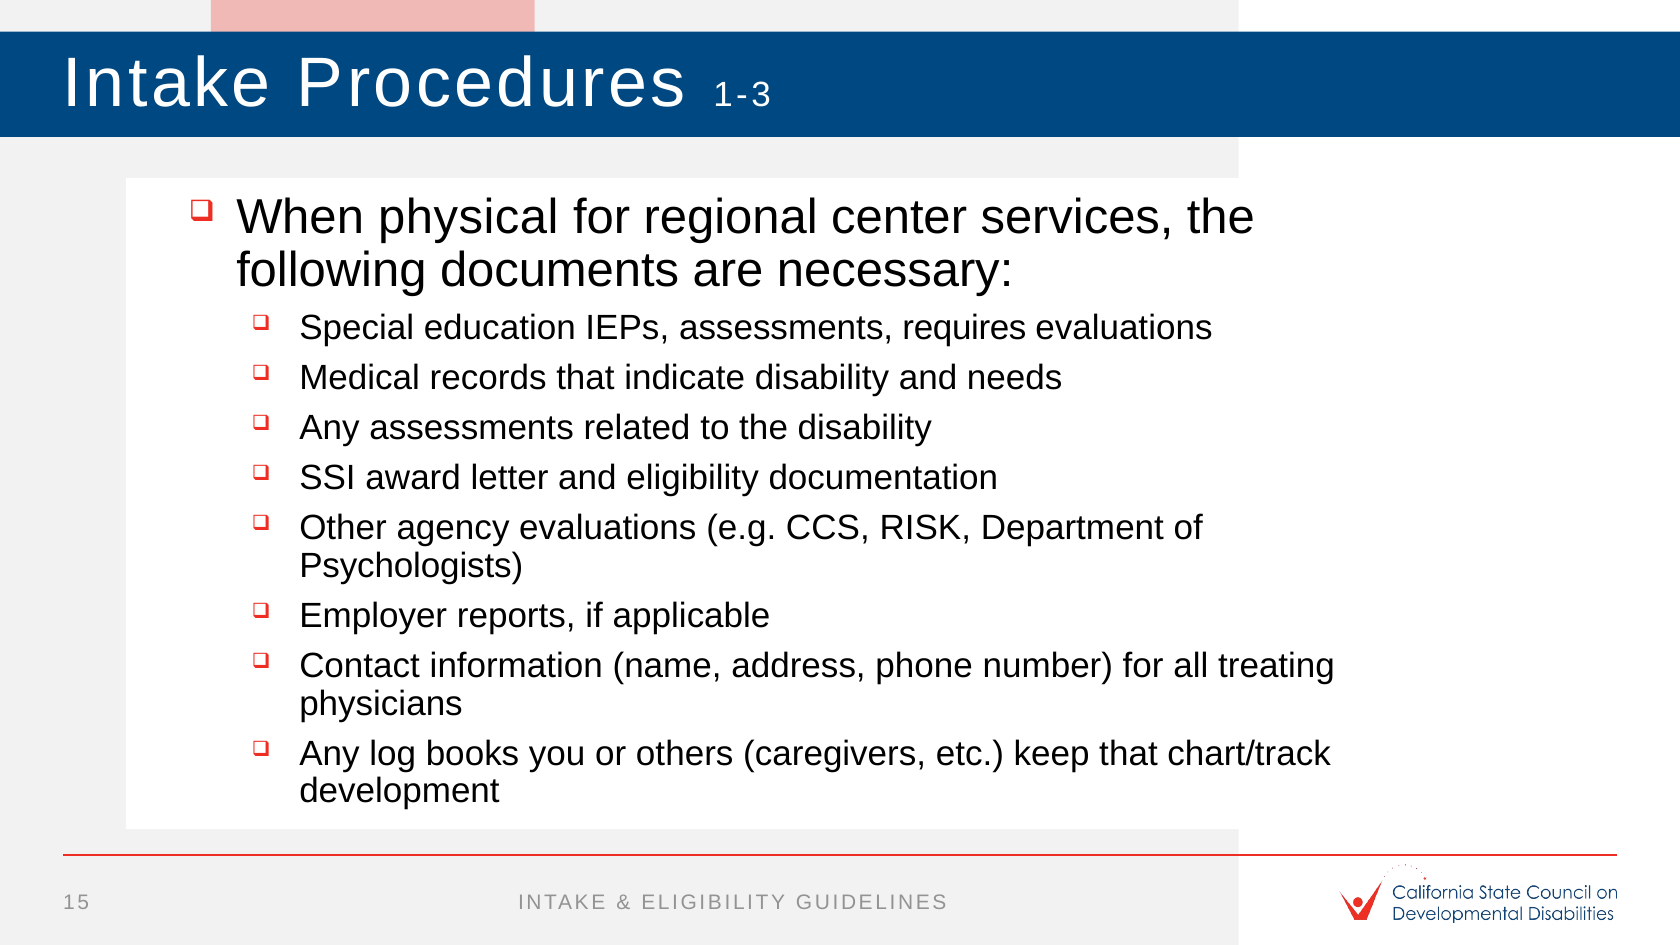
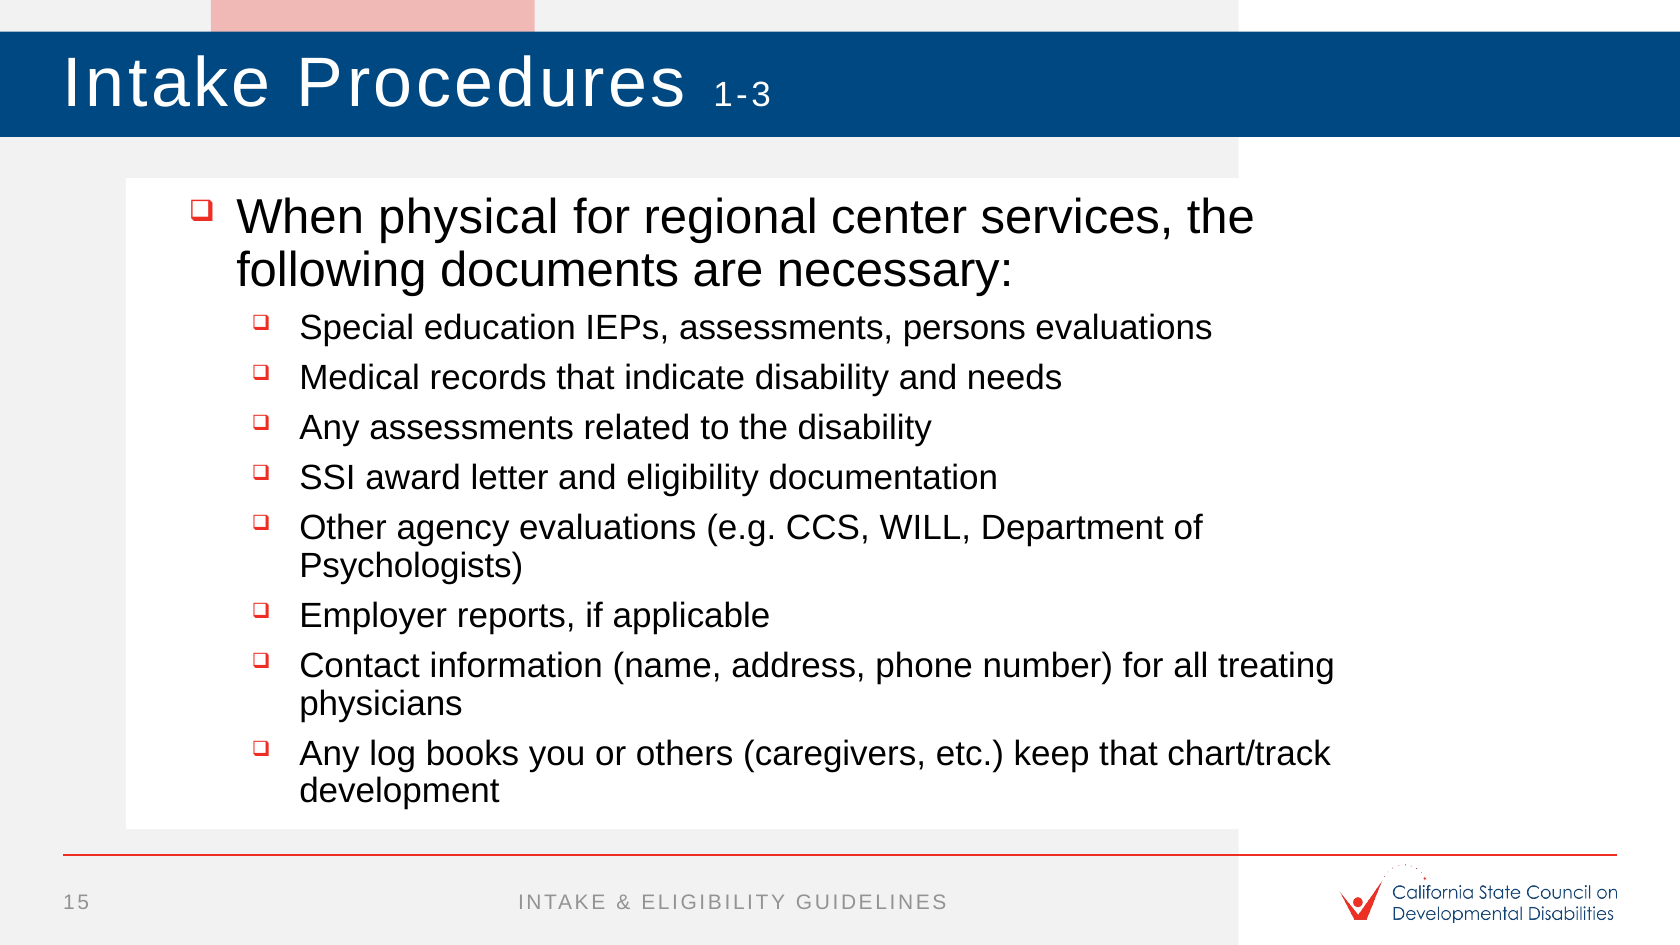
requires: requires -> persons
RISK: RISK -> WILL
